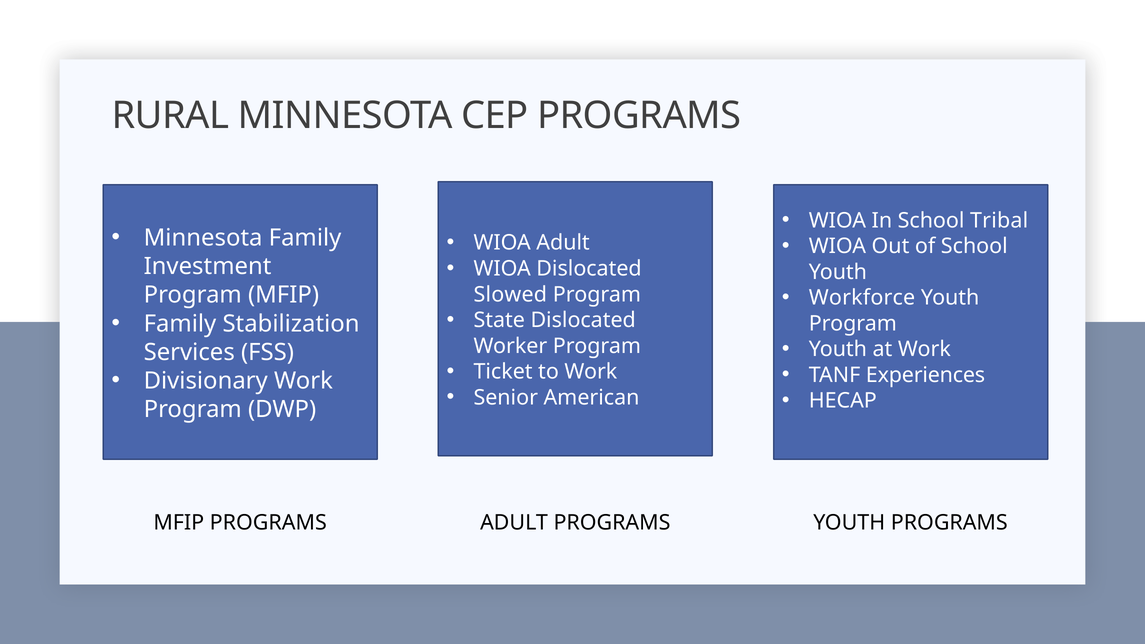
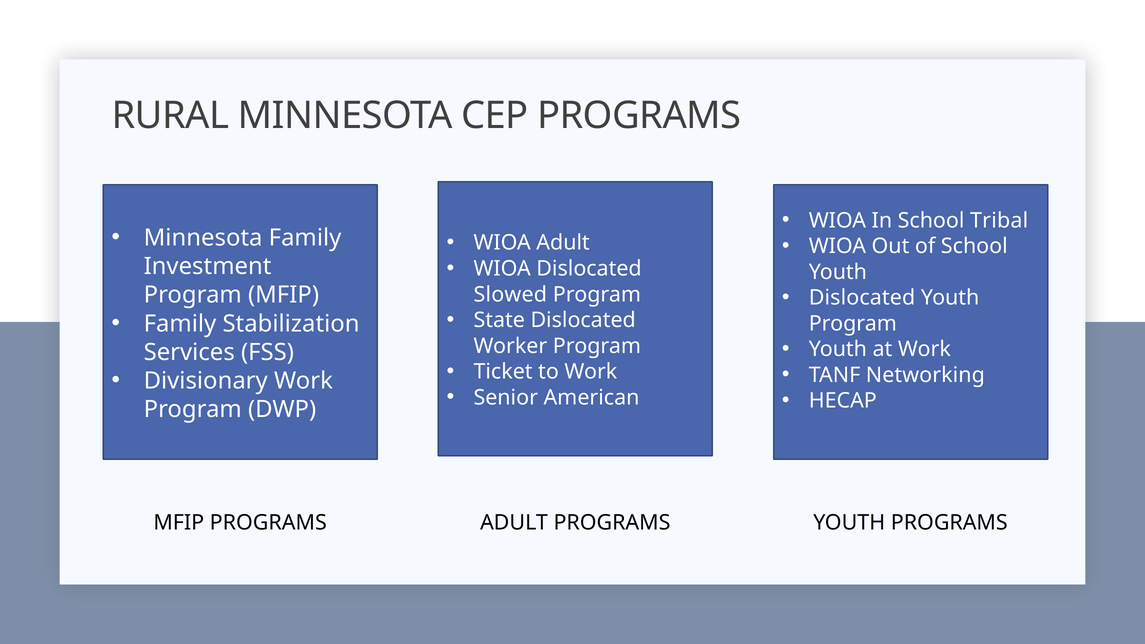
Workforce at (862, 298): Workforce -> Dislocated
Experiences: Experiences -> Networking
